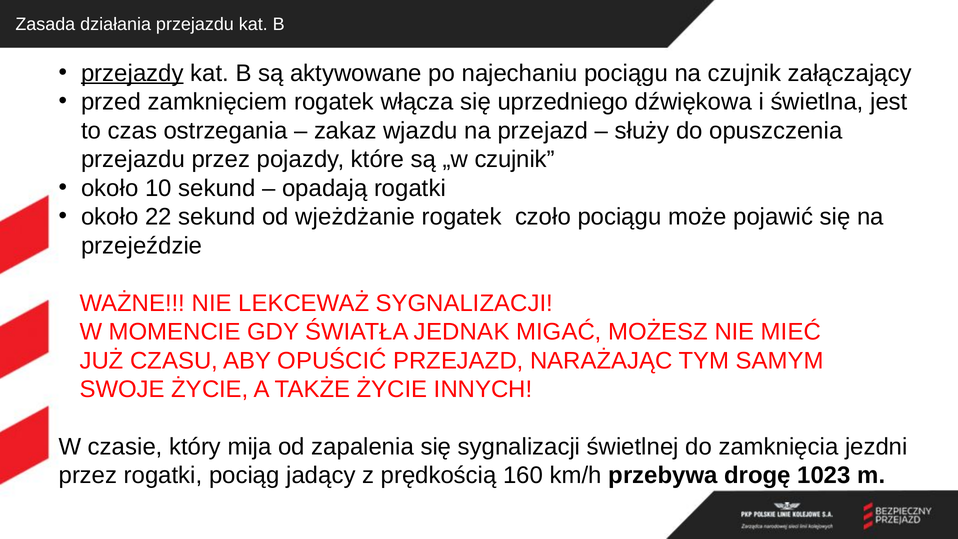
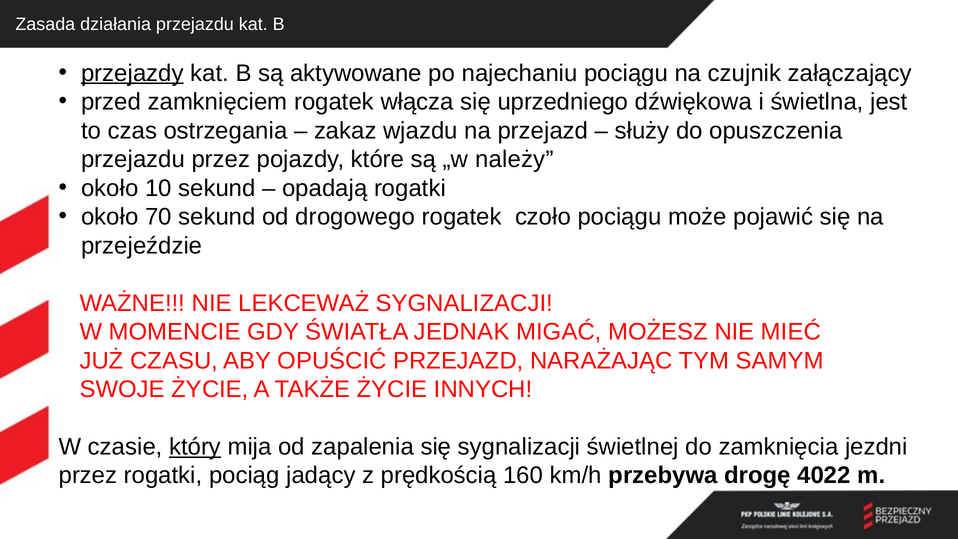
„w czujnik: czujnik -> należy
22: 22 -> 70
wjeżdżanie: wjeżdżanie -> drogowego
który underline: none -> present
1023: 1023 -> 4022
